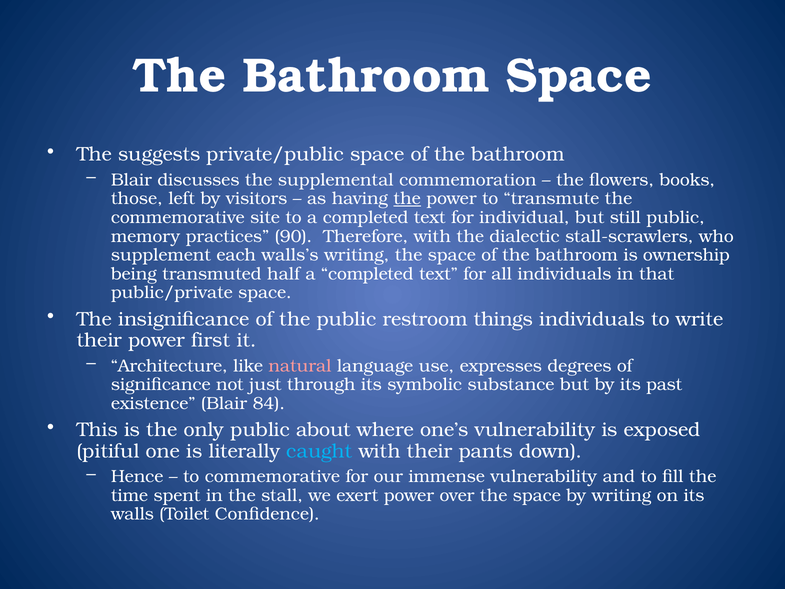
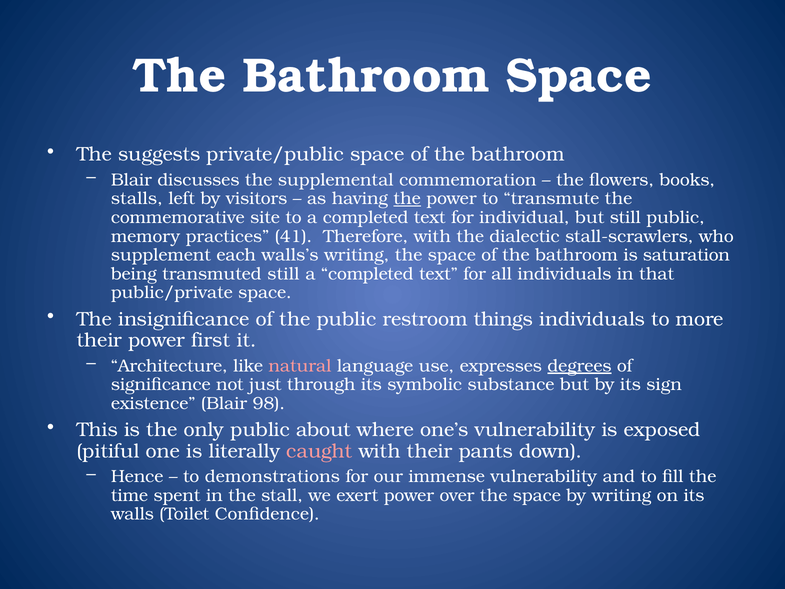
those: those -> stalls
90: 90 -> 41
ownership: ownership -> saturation
transmuted half: half -> still
write: write -> more
degrees underline: none -> present
past: past -> sign
84: 84 -> 98
caught colour: light blue -> pink
to commemorative: commemorative -> demonstrations
